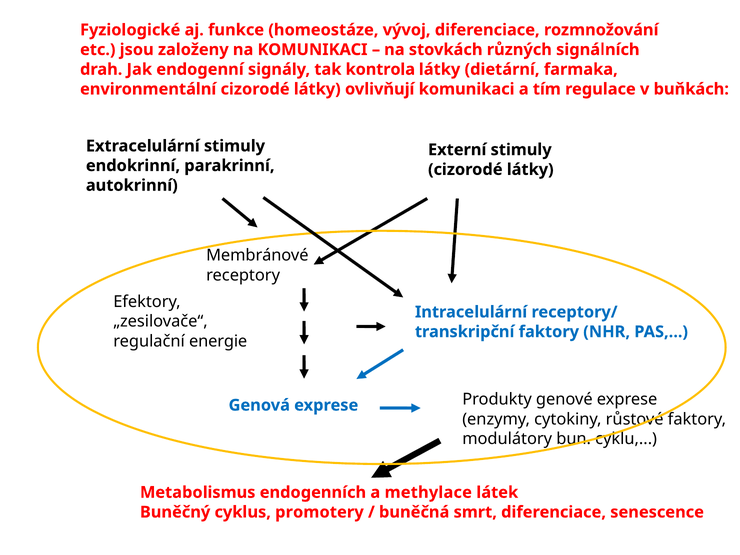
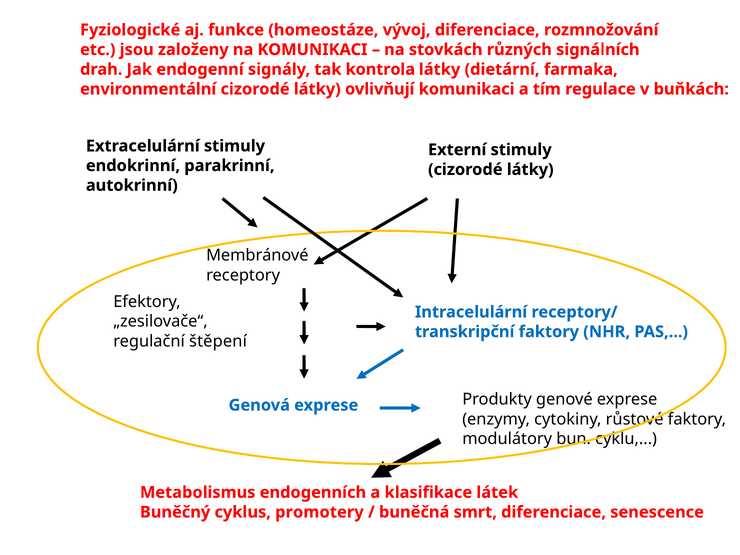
energie: energie -> štěpení
methylace: methylace -> klasifikace
